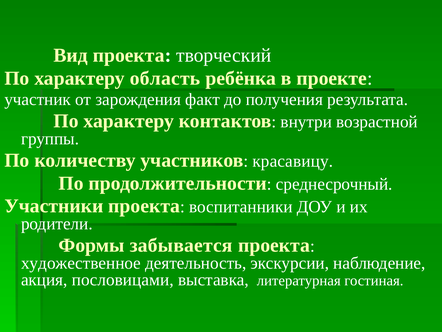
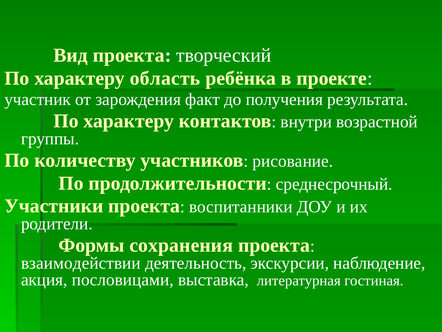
красавицу: красавицу -> рисование
забывается: забывается -> сохранения
художественное: художественное -> взаимодействии
